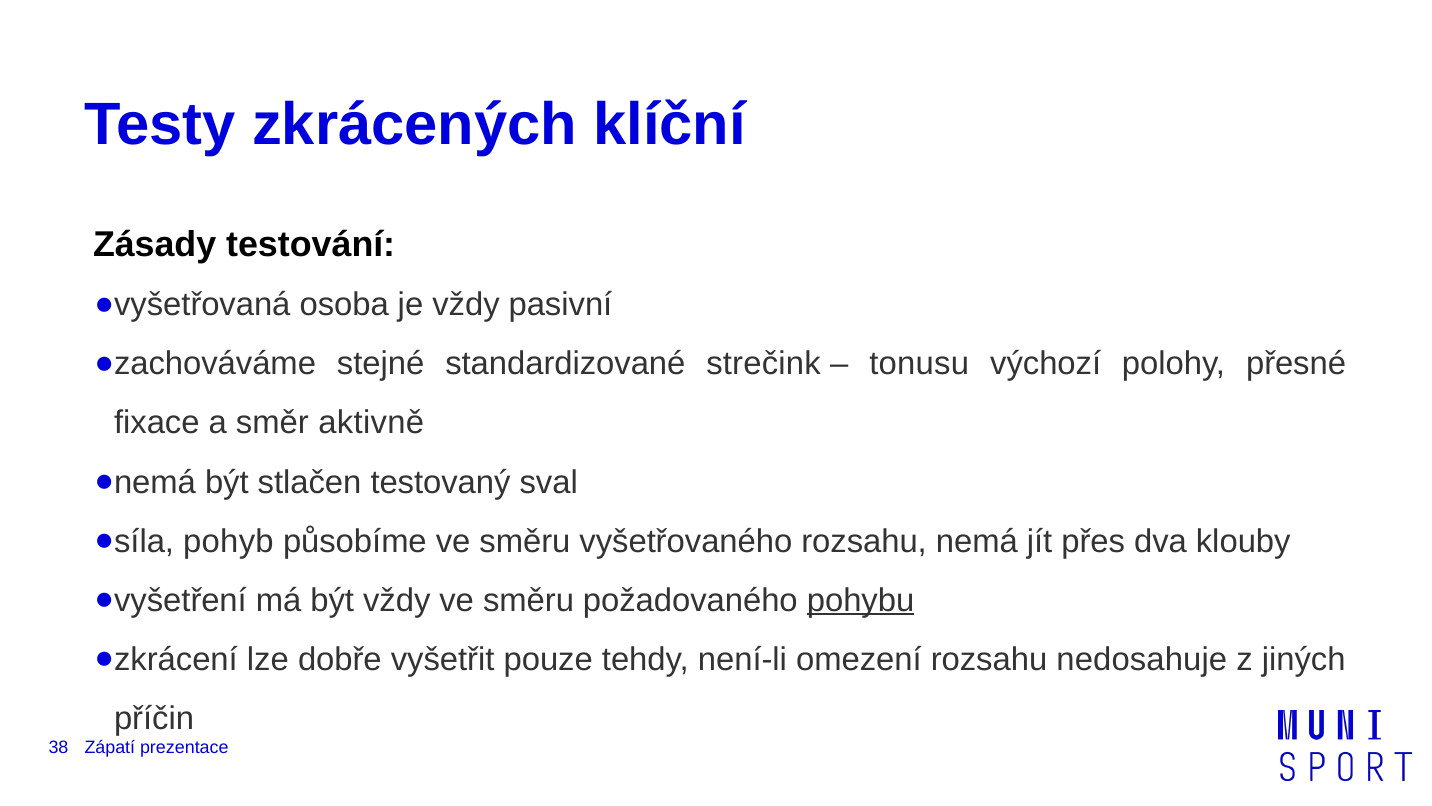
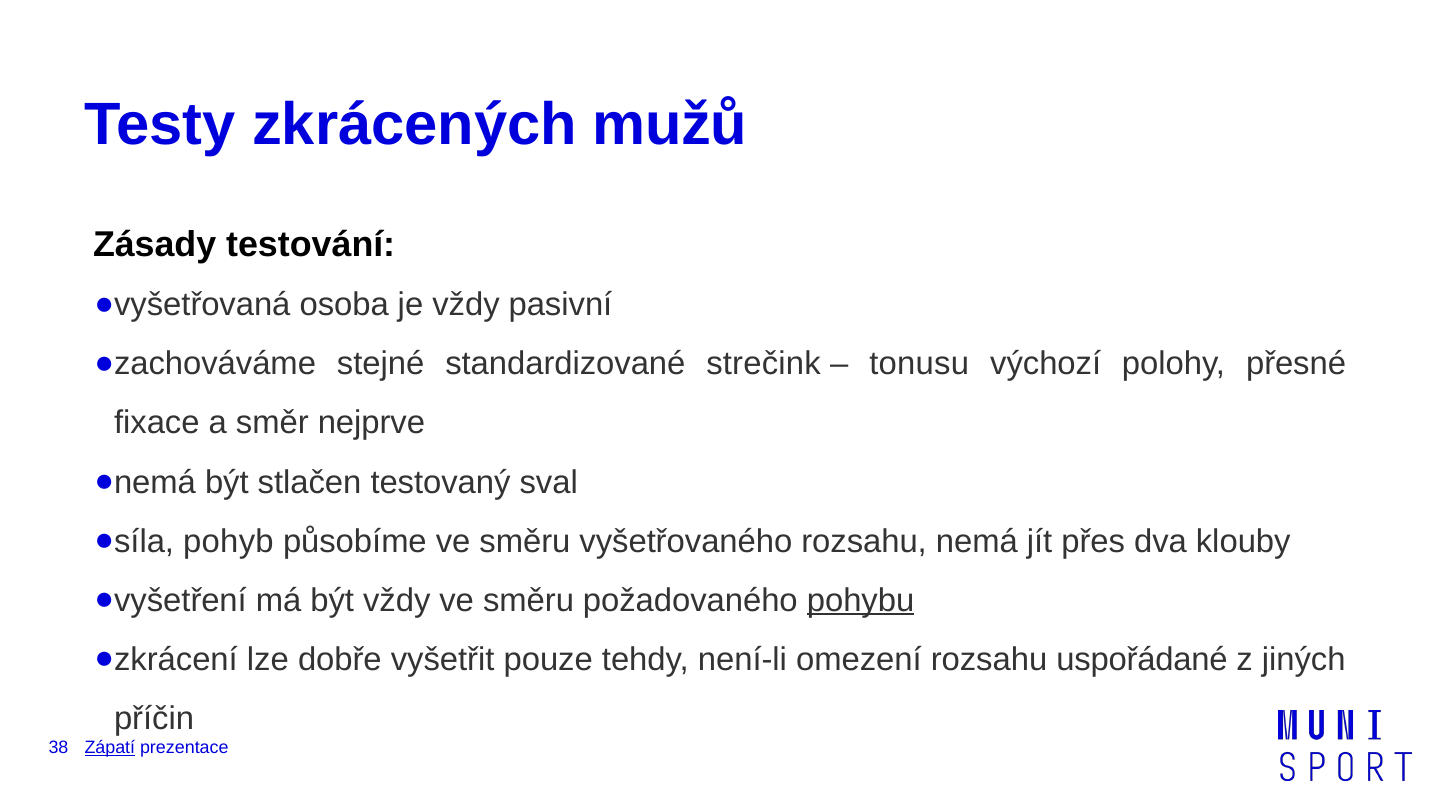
klíční: klíční -> mužů
aktivně: aktivně -> nejprve
nedosahuje: nedosahuje -> uspořádané
Zápatí underline: none -> present
